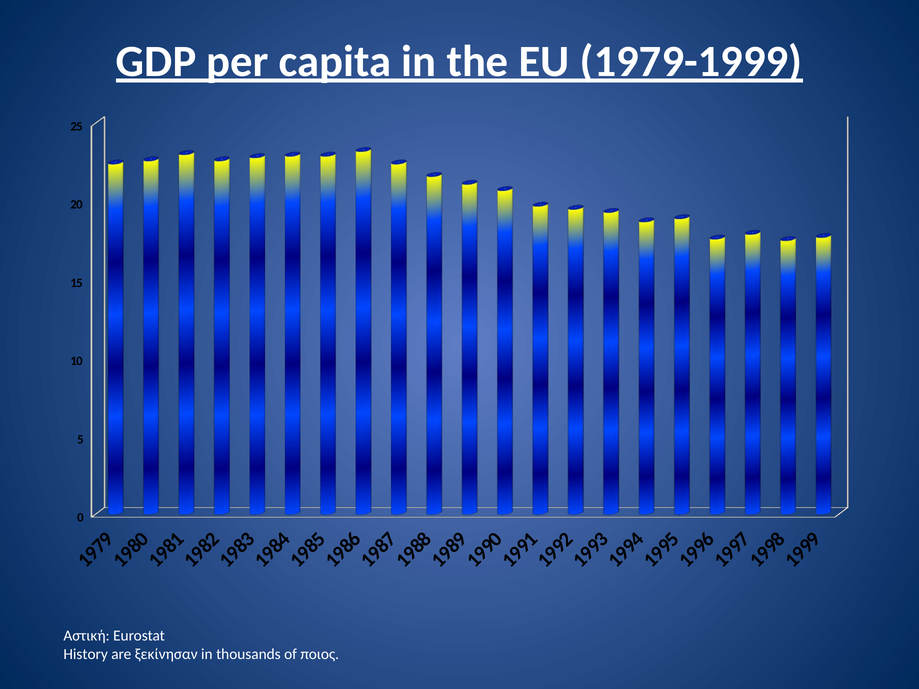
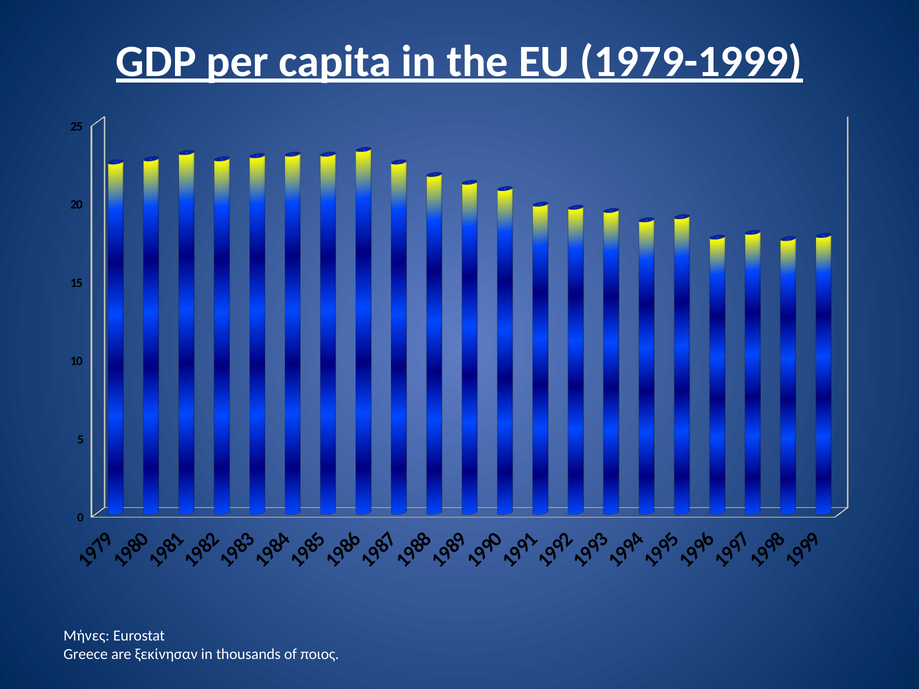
Αστική: Αστική -> Μήνες
History: History -> Greece
